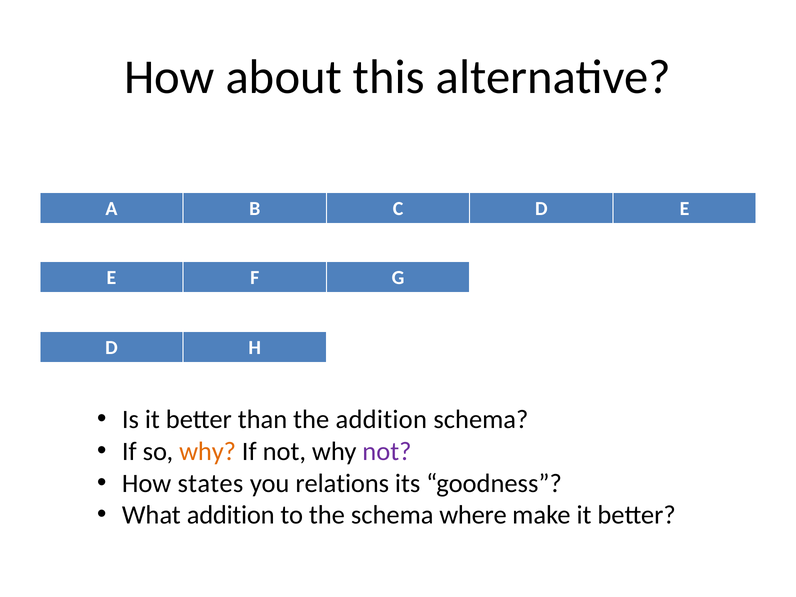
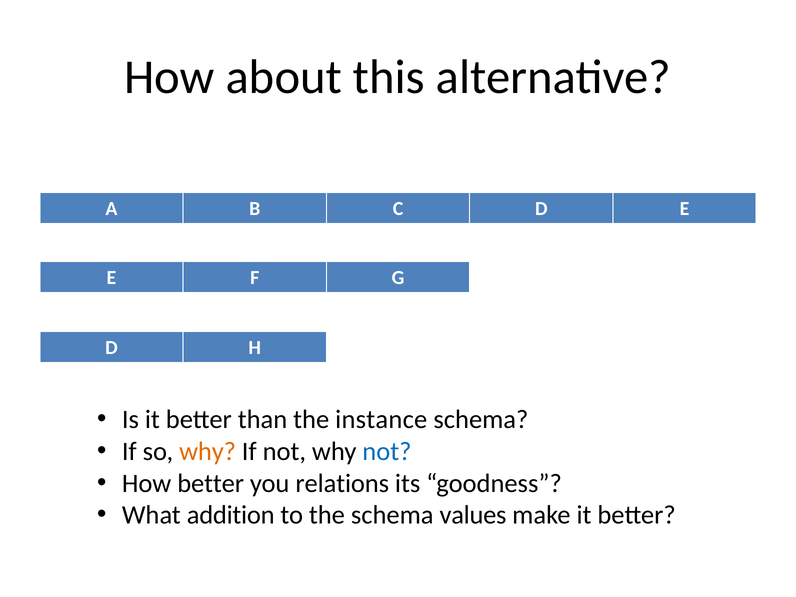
the addition: addition -> instance
not at (387, 452) colour: purple -> blue
How states: states -> better
where: where -> values
